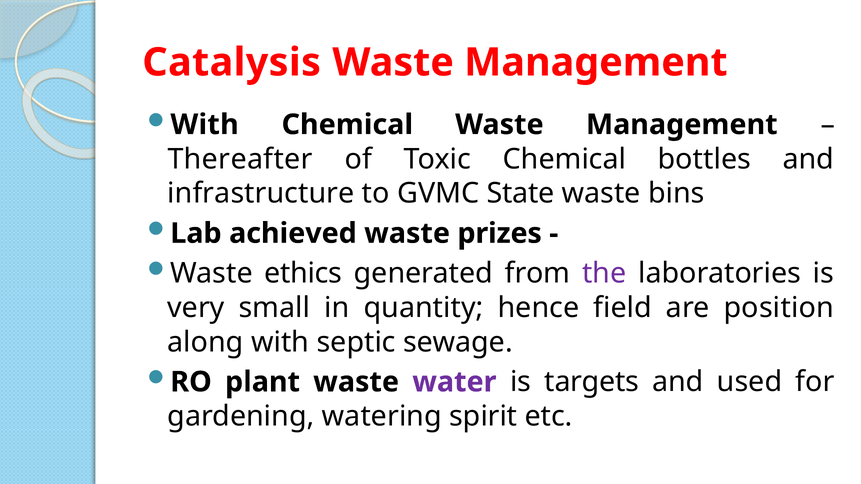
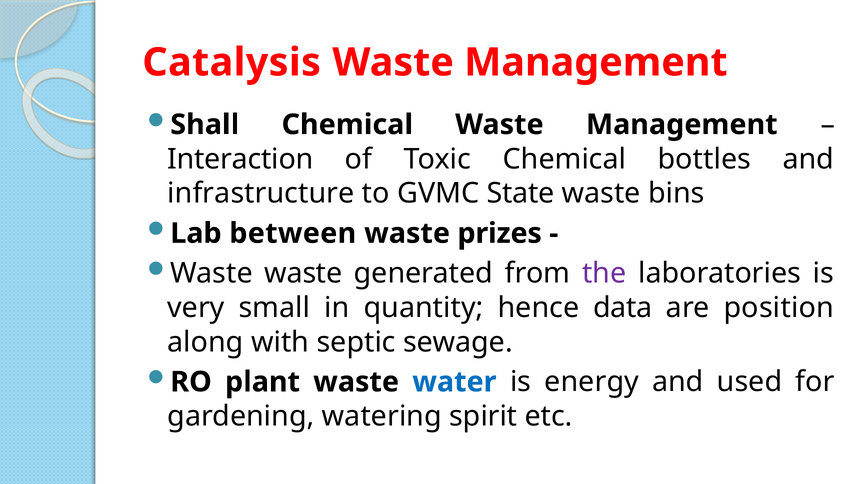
With at (205, 125): With -> Shall
Thereafter: Thereafter -> Interaction
achieved: achieved -> between
Waste ethics: ethics -> waste
field: field -> data
water colour: purple -> blue
targets: targets -> energy
